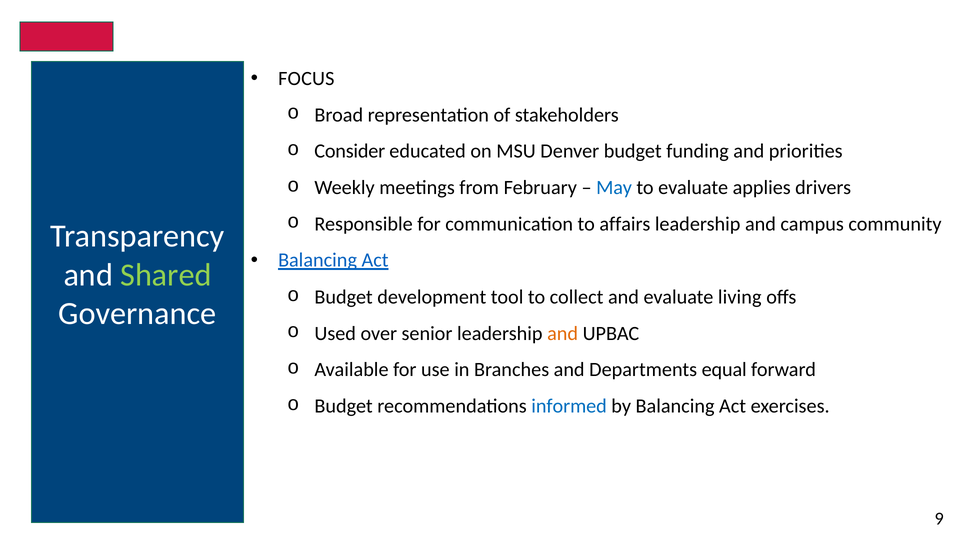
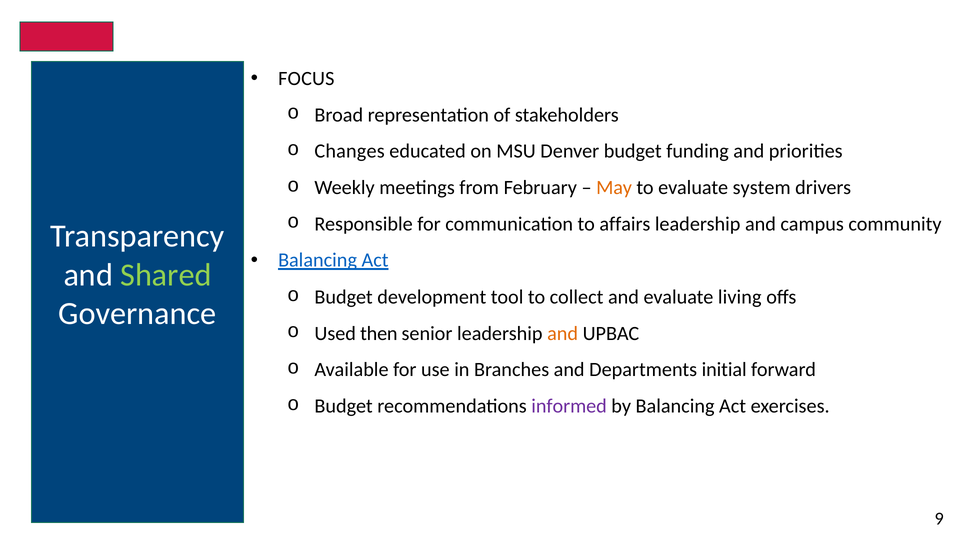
Consider: Consider -> Changes
May colour: blue -> orange
applies: applies -> system
over: over -> then
equal: equal -> initial
informed colour: blue -> purple
